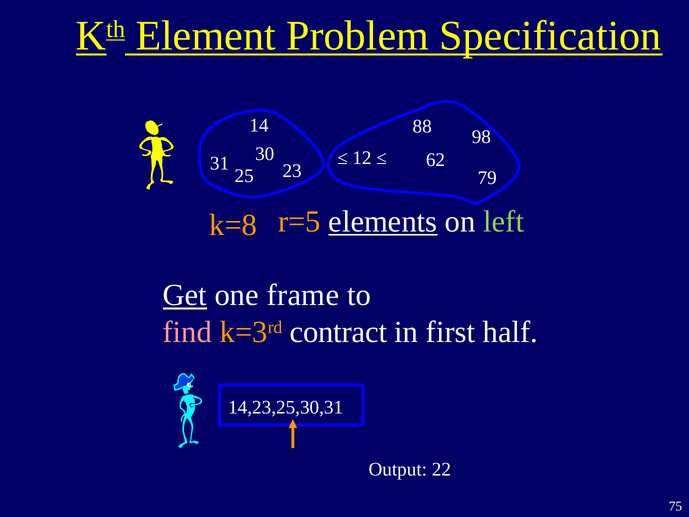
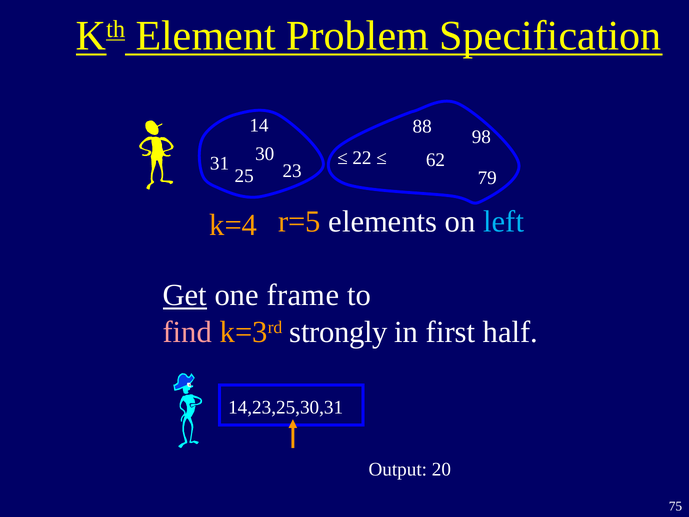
12: 12 -> 22
k=8: k=8 -> k=4
elements underline: present -> none
left colour: light green -> light blue
contract: contract -> strongly
22: 22 -> 20
